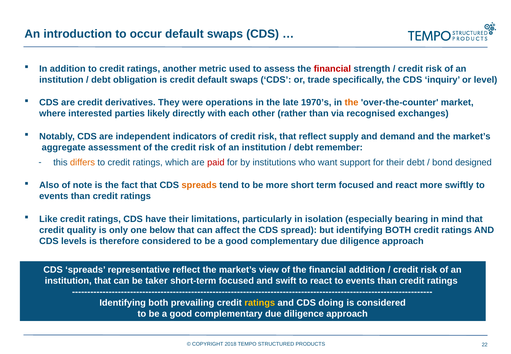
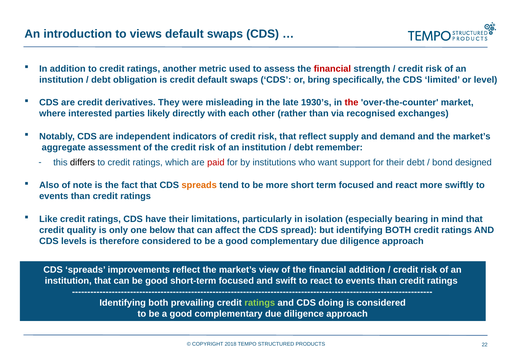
occur: occur -> views
trade: trade -> bring
inquiry: inquiry -> limited
operations: operations -> misleading
1970’s: 1970’s -> 1930’s
the at (352, 103) colour: orange -> red
differs colour: orange -> black
representative: representative -> improvements
be taker: taker -> good
ratings at (260, 303) colour: yellow -> light green
